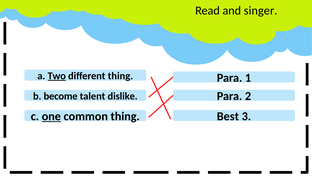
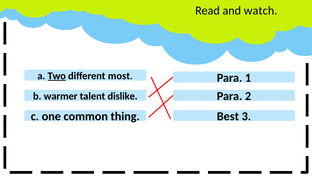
singer: singer -> watch
different thing: thing -> most
become: become -> warmer
one underline: present -> none
